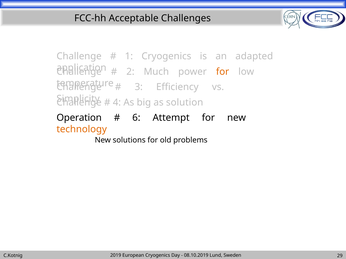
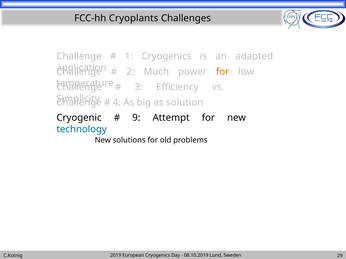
Acceptable: Acceptable -> Cryoplants
Operation: Operation -> Cryogenic
6: 6 -> 9
technology colour: orange -> blue
